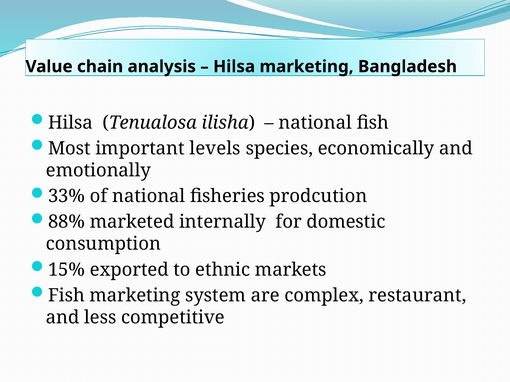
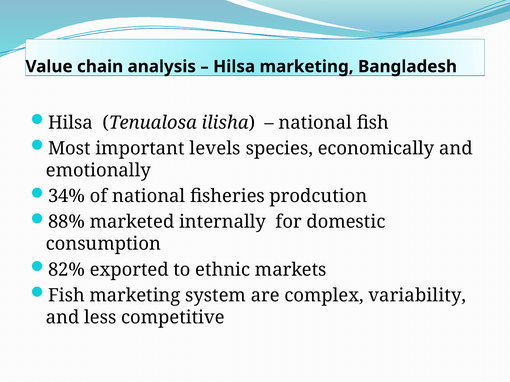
33%: 33% -> 34%
15%: 15% -> 82%
restaurant: restaurant -> variability
